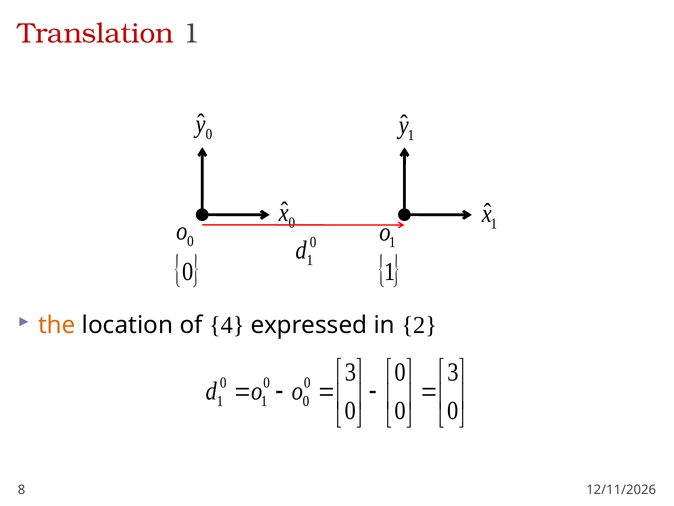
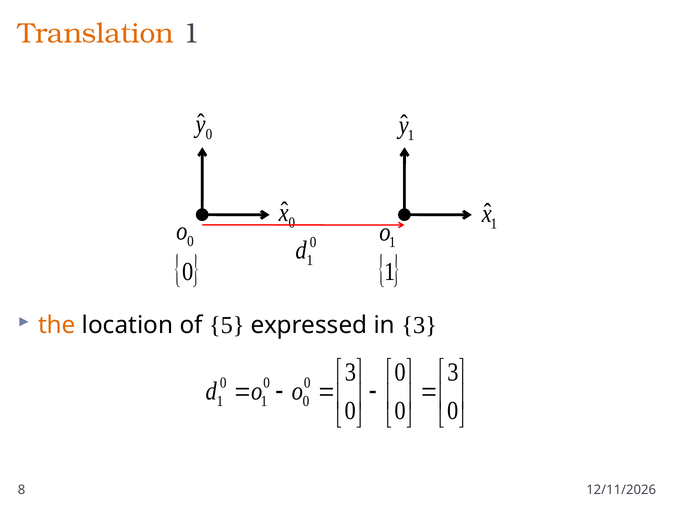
Translation colour: red -> orange
4: 4 -> 5
in 2: 2 -> 3
